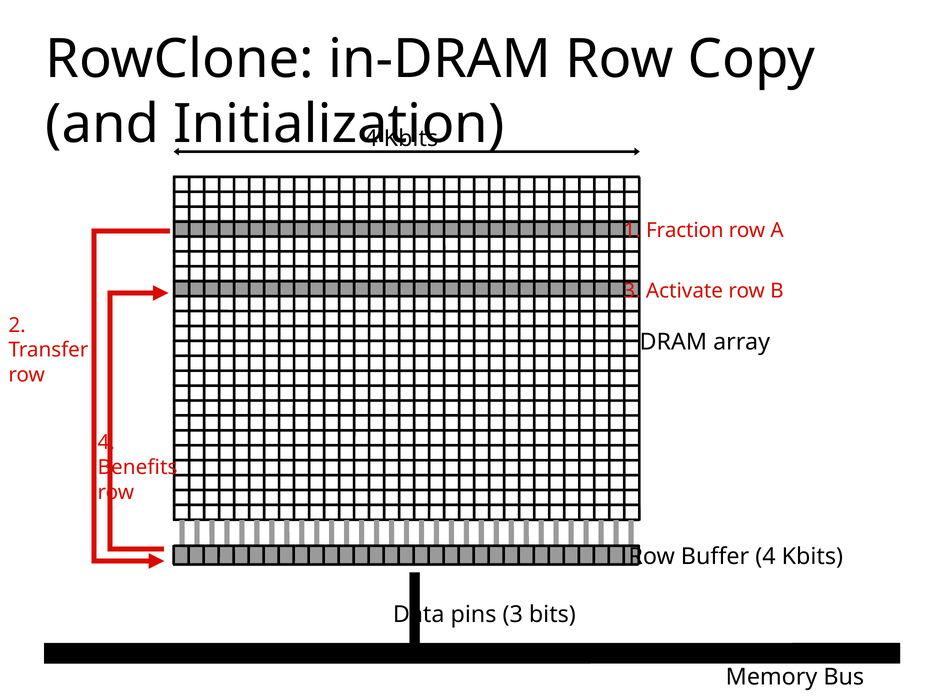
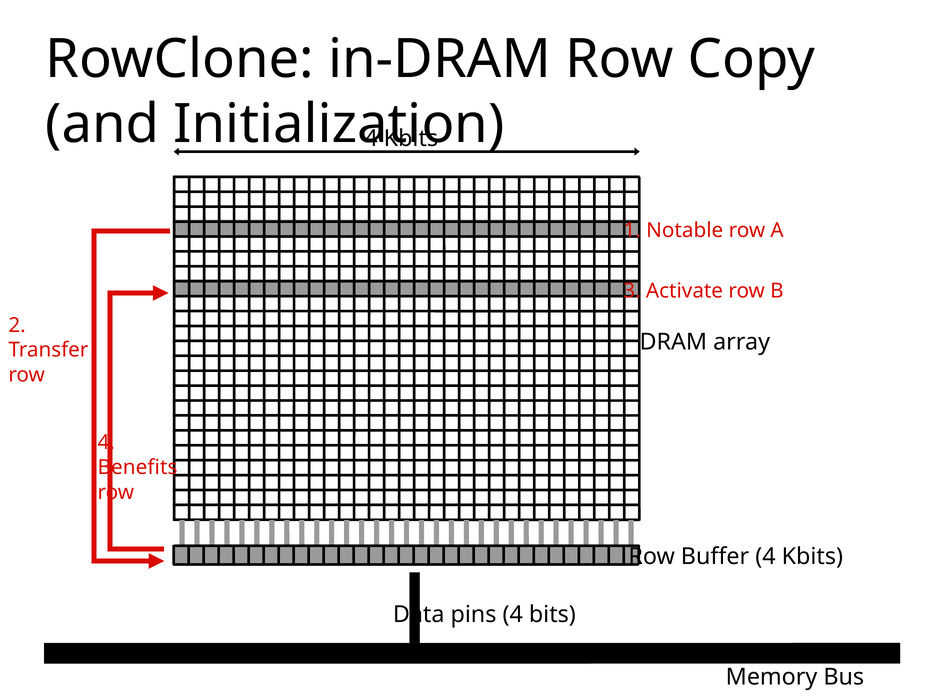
Fraction: Fraction -> Notable
pins 3: 3 -> 4
